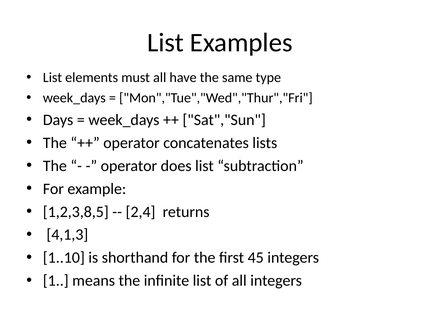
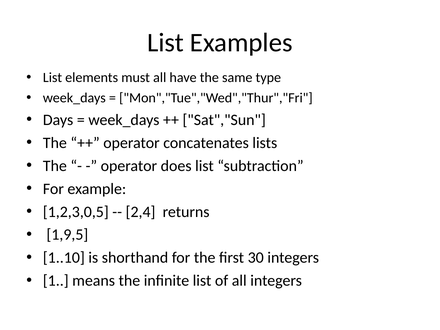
1,2,3,8,5: 1,2,3,8,5 -> 1,2,3,0,5
4,1,3: 4,1,3 -> 1,9,5
45: 45 -> 30
